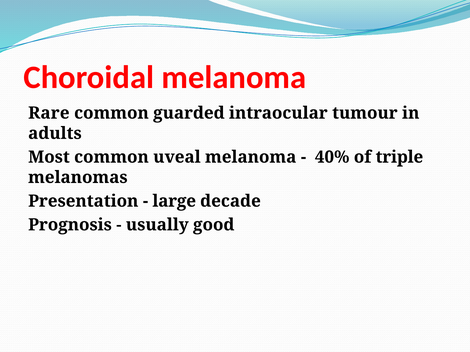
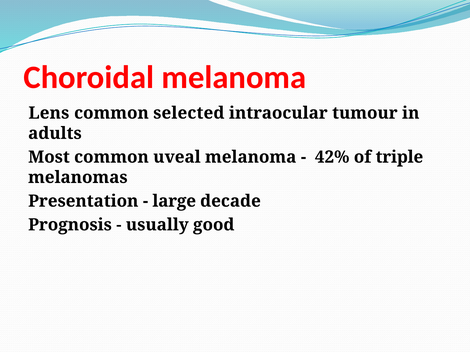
Rare: Rare -> Lens
guarded: guarded -> selected
40%: 40% -> 42%
